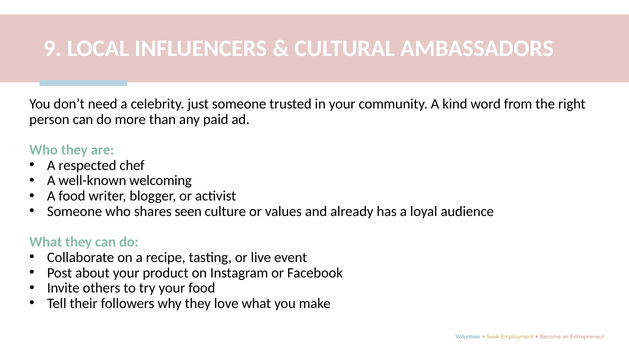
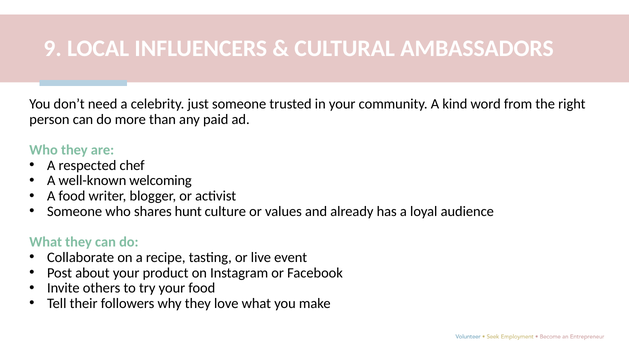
seen: seen -> hunt
